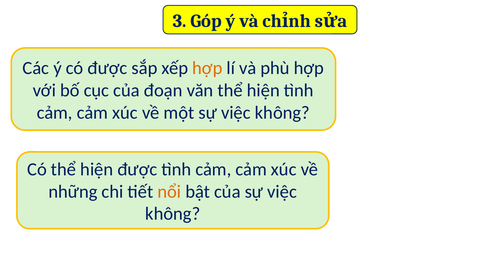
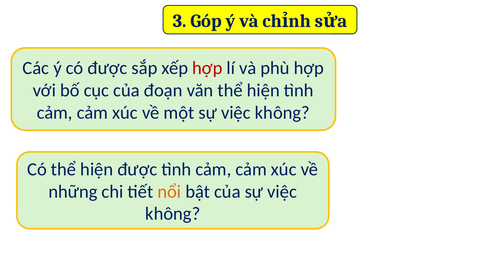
hợp at (207, 68) colour: orange -> red
